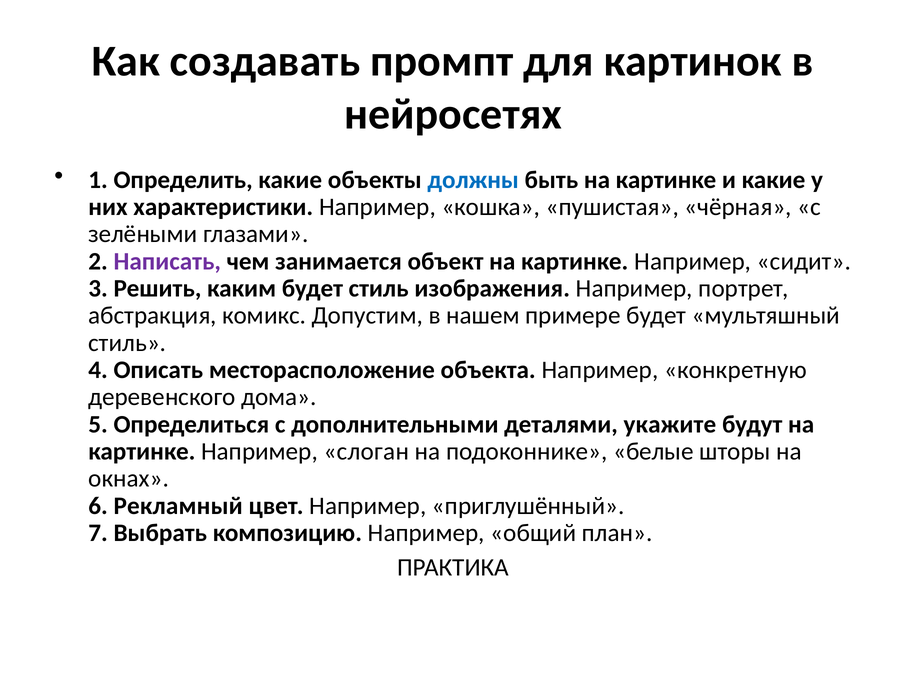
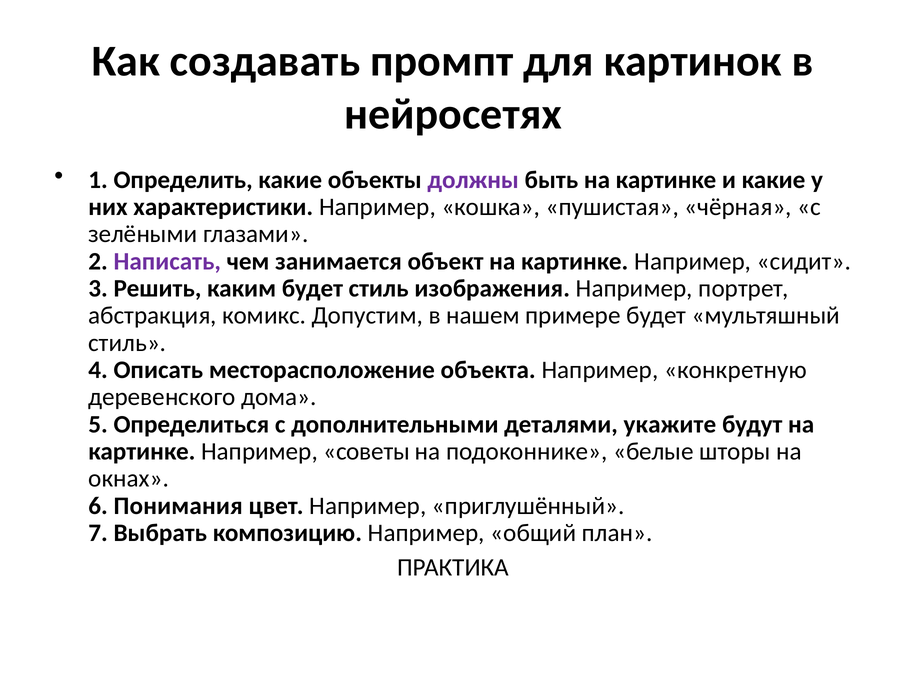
должны colour: blue -> purple
слоган: слоган -> советы
Рекламный: Рекламный -> Понимания
